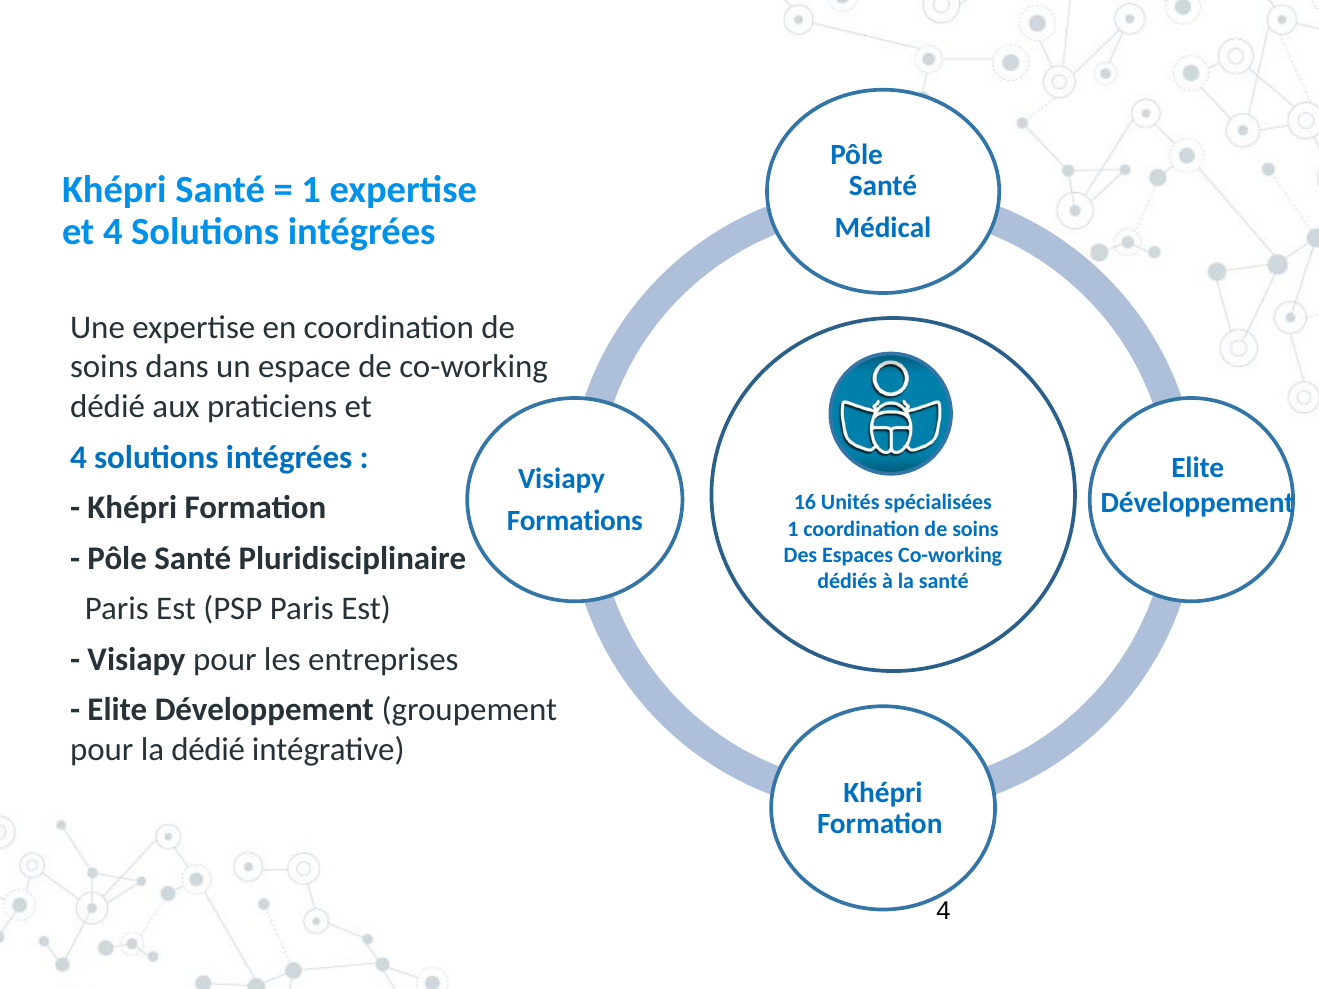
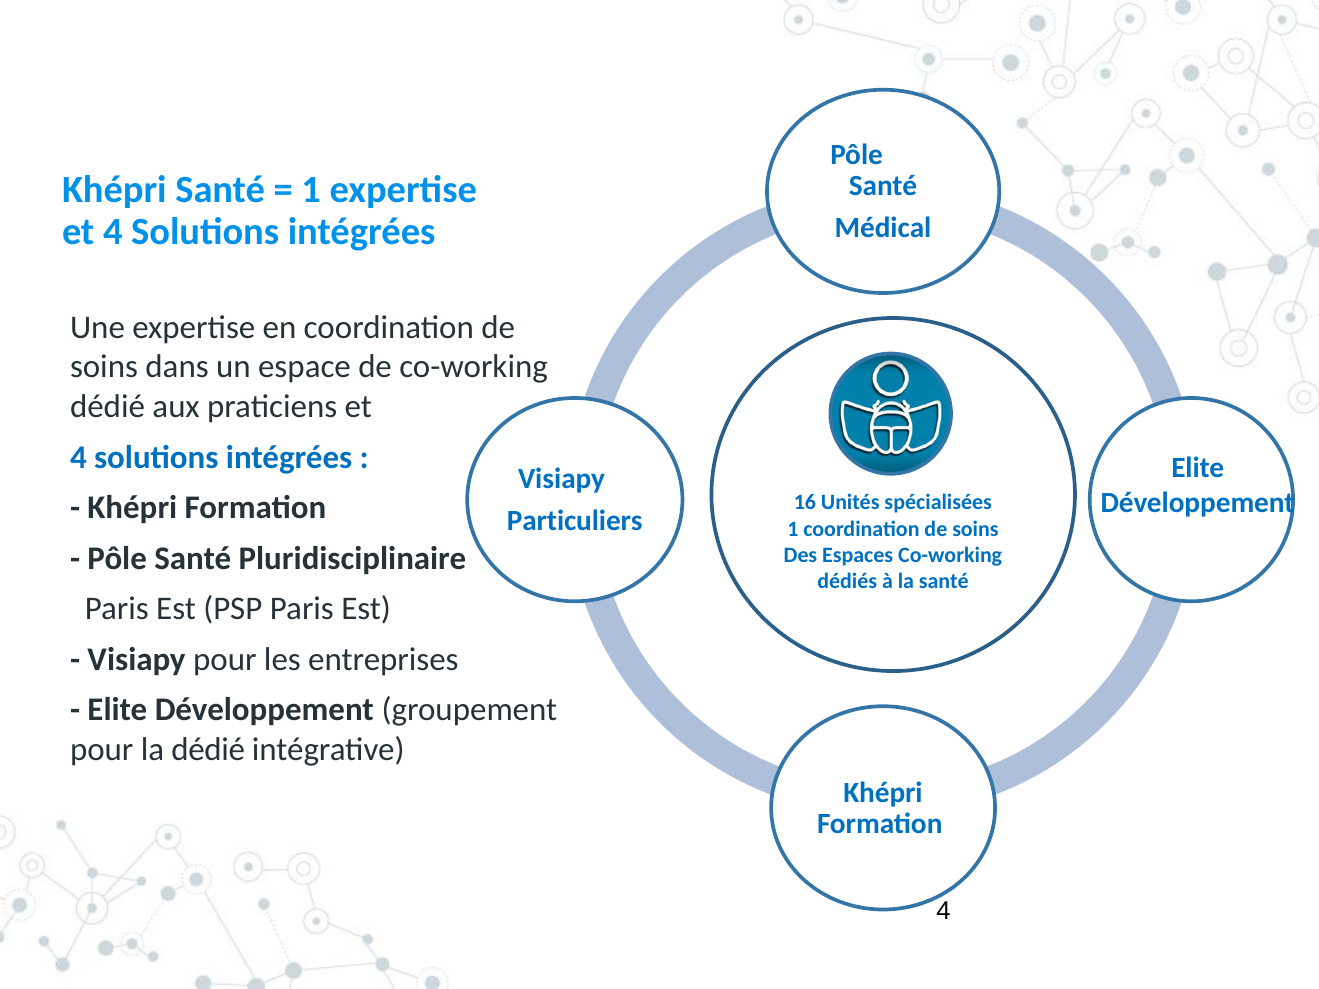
Formations: Formations -> Particuliers
